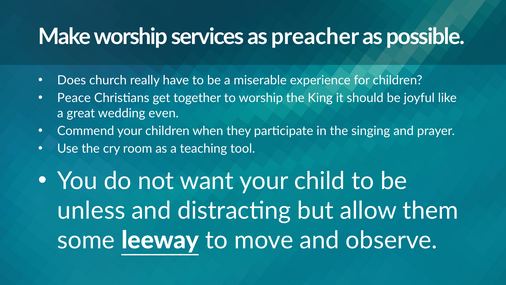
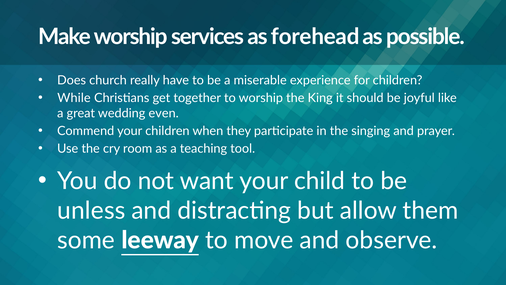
preacher: preacher -> forehead
Peace: Peace -> While
